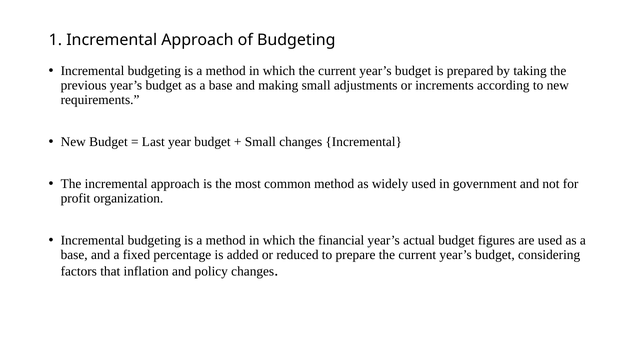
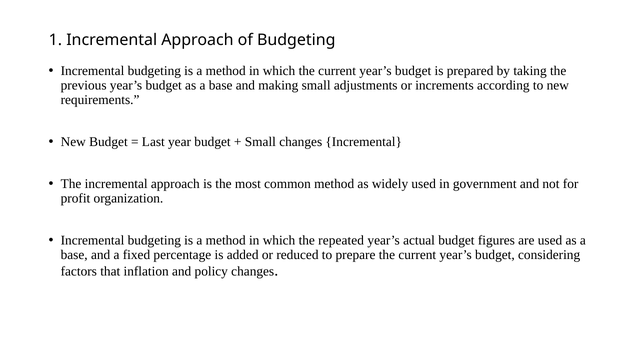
financial: financial -> repeated
